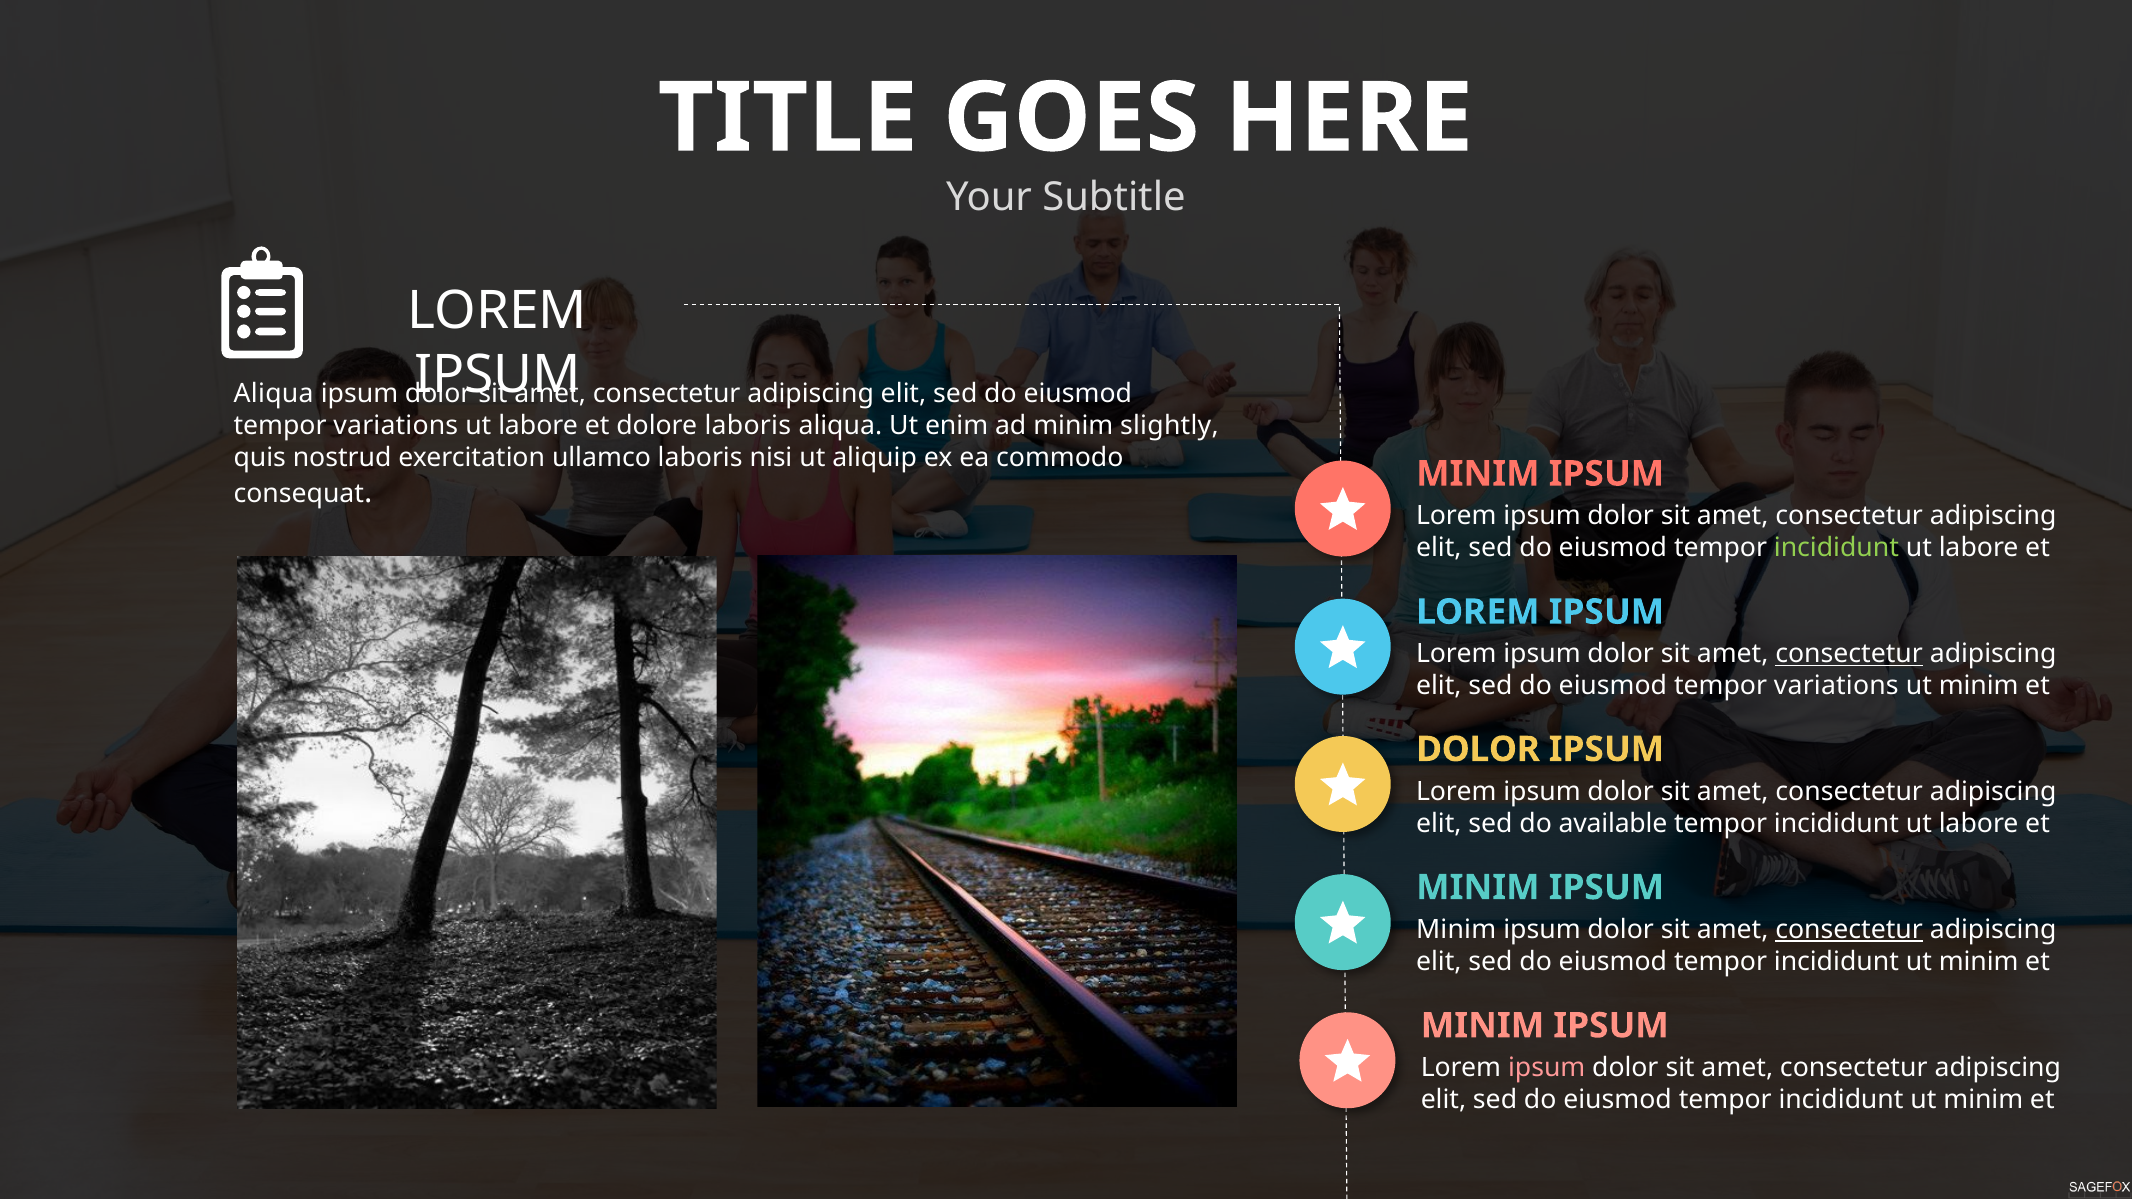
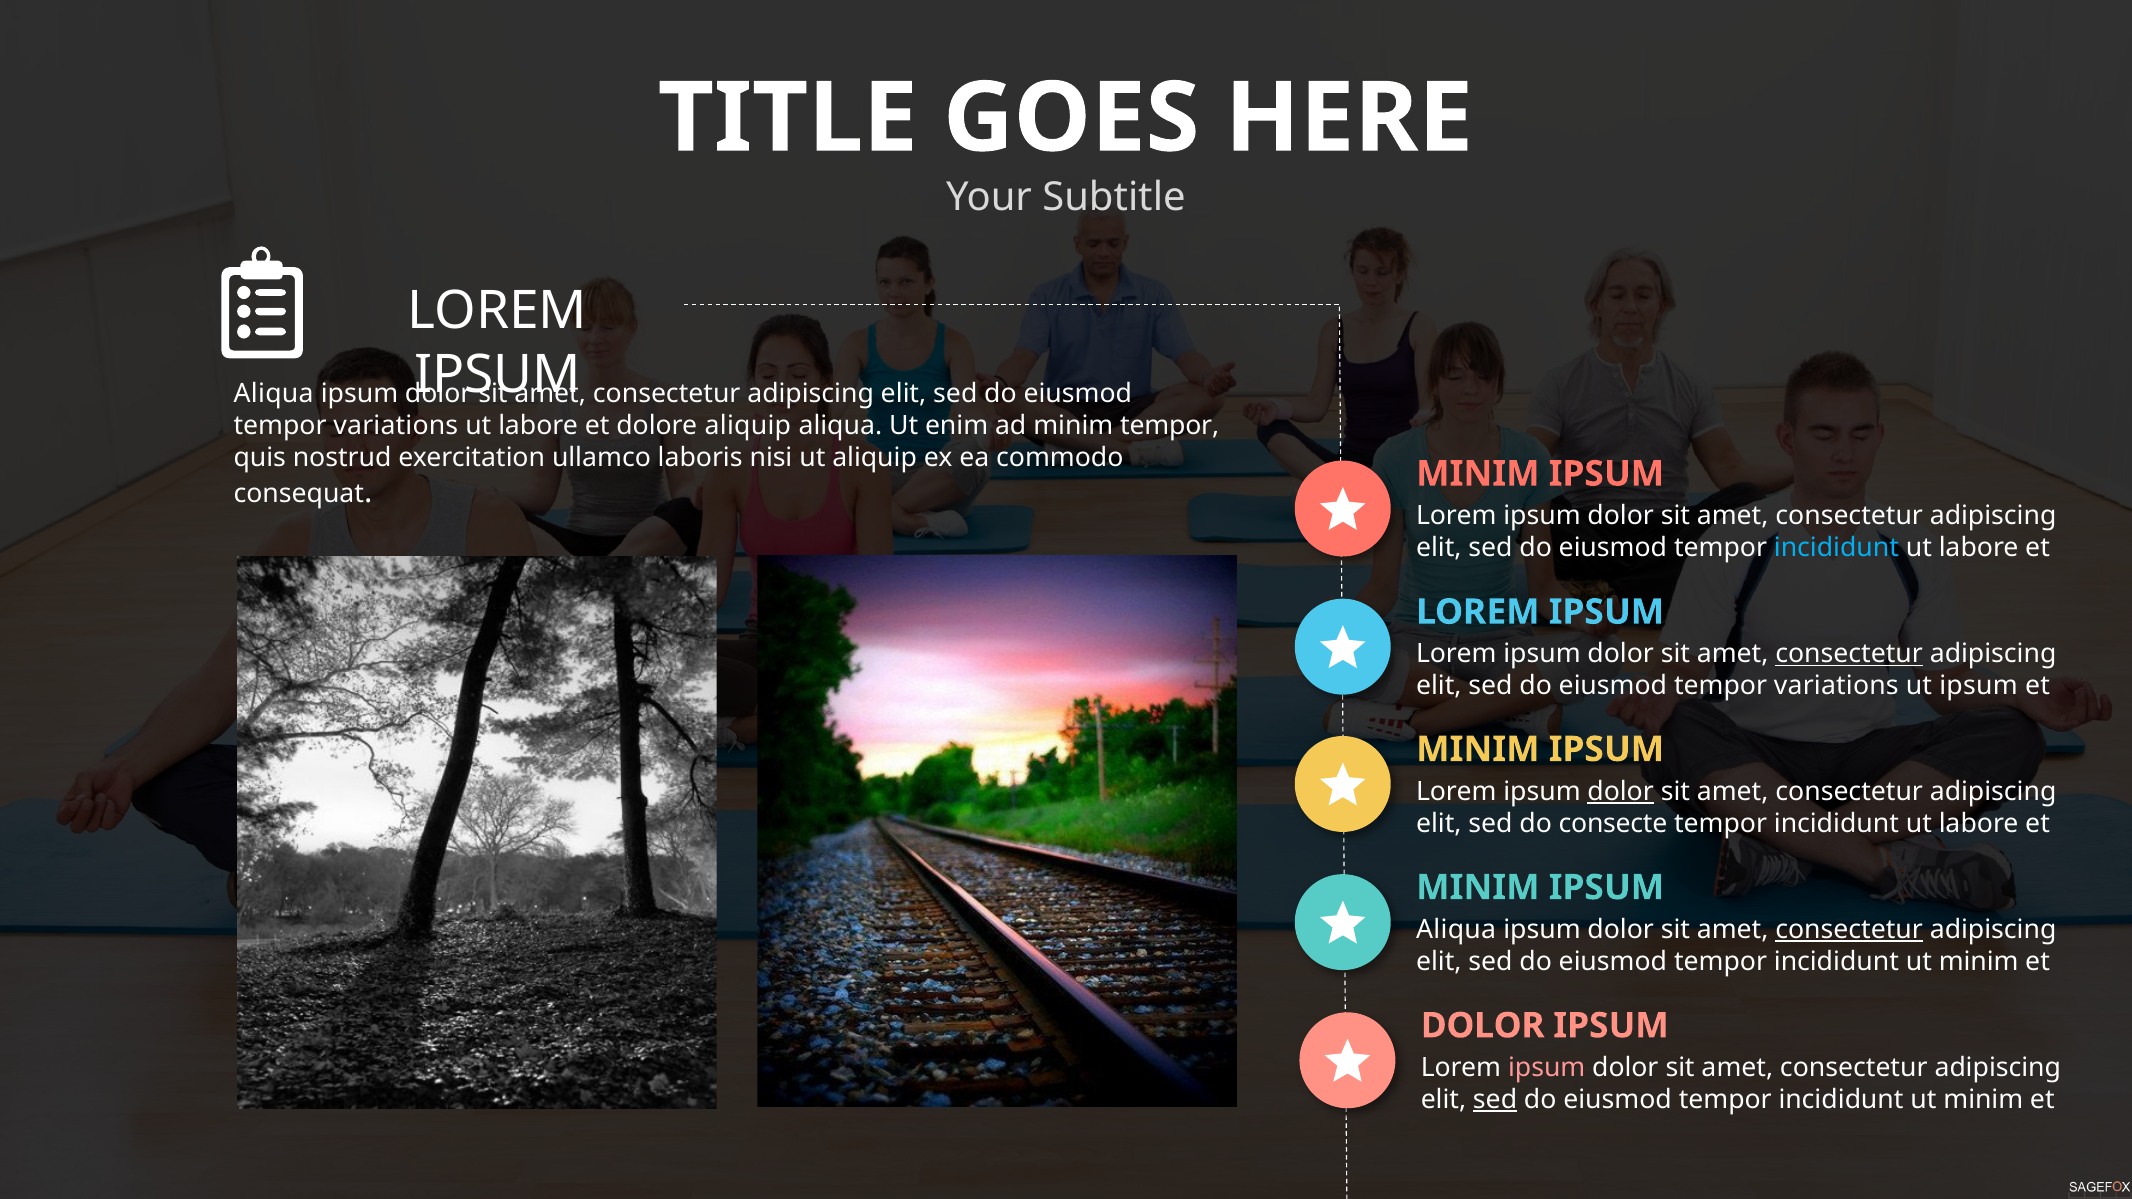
dolore laboris: laboris -> aliquip
minim slightly: slightly -> tempor
incididunt at (1836, 548) colour: light green -> light blue
minim at (1979, 686): minim -> ipsum
DOLOR at (1478, 750): DOLOR -> MINIM
dolor at (1621, 792) underline: none -> present
available: available -> consecte
Minim at (1456, 930): Minim -> Aliqua
MINIM at (1483, 1026): MINIM -> DOLOR
sed at (1495, 1100) underline: none -> present
